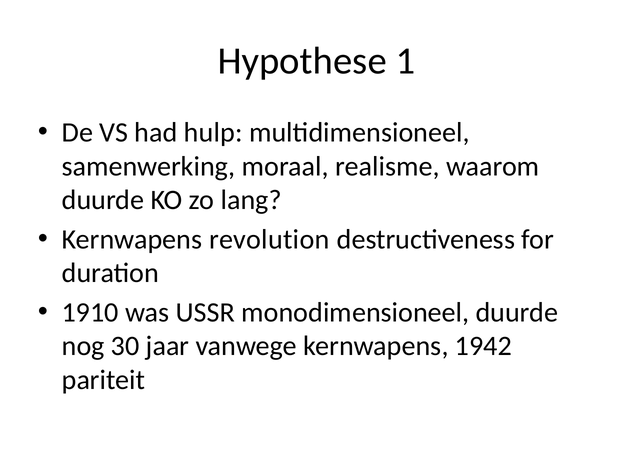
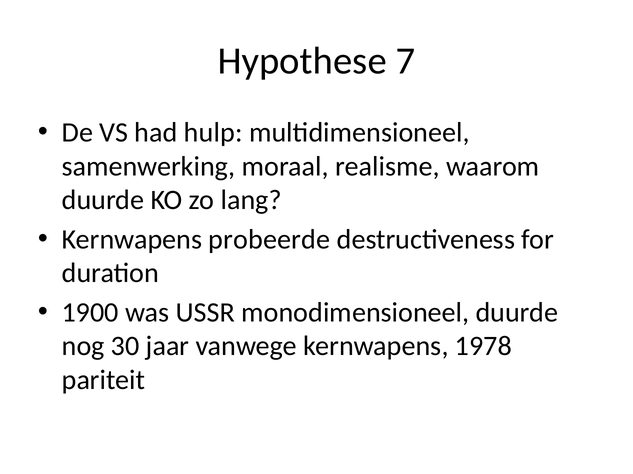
1: 1 -> 7
revolution: revolution -> probeerde
1910: 1910 -> 1900
1942: 1942 -> 1978
